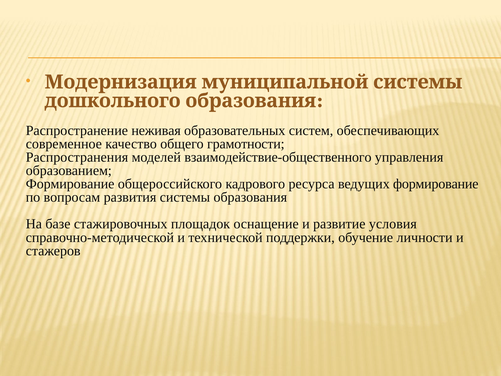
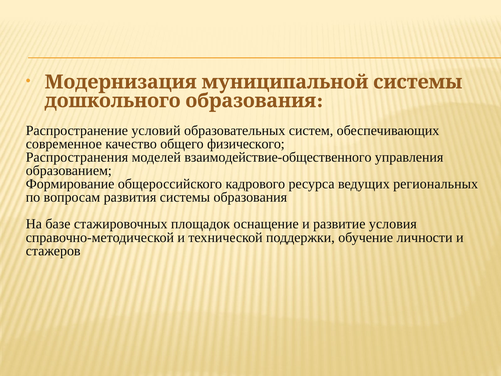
неживая: неживая -> условий
грамотности: грамотности -> физического
ведущих формирование: формирование -> региональных
